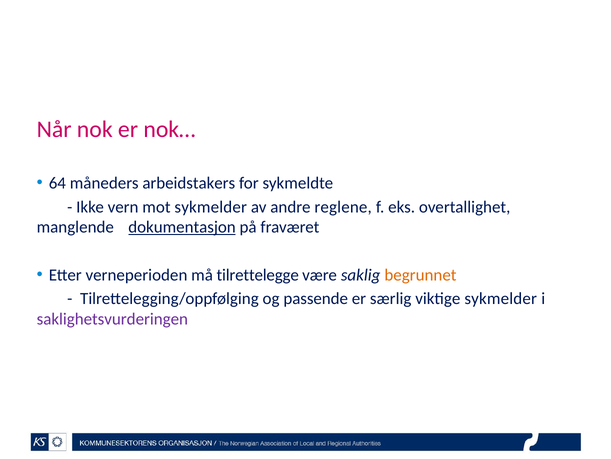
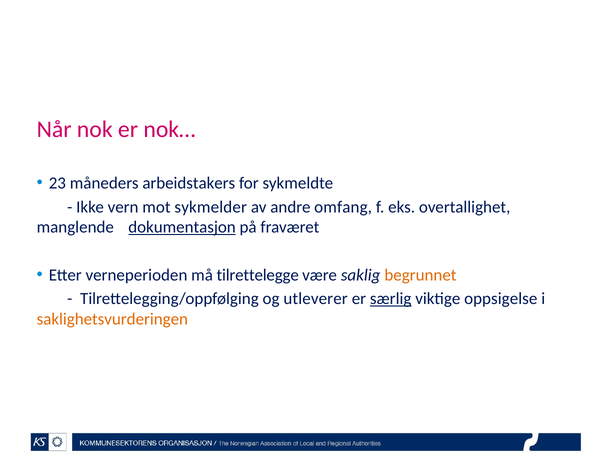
64: 64 -> 23
reglene: reglene -> omfang
passende: passende -> utleverer
særlig underline: none -> present
viktige sykmelder: sykmelder -> oppsigelse
saklighetsvurderingen colour: purple -> orange
